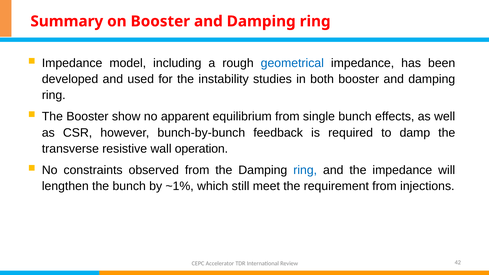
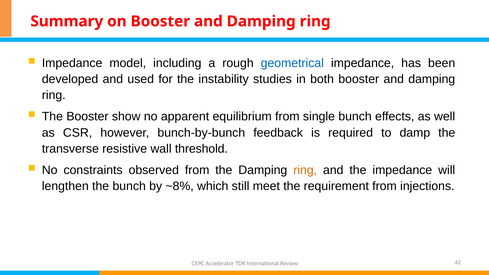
operation: operation -> threshold
ring at (305, 170) colour: blue -> orange
~1%: ~1% -> ~8%
